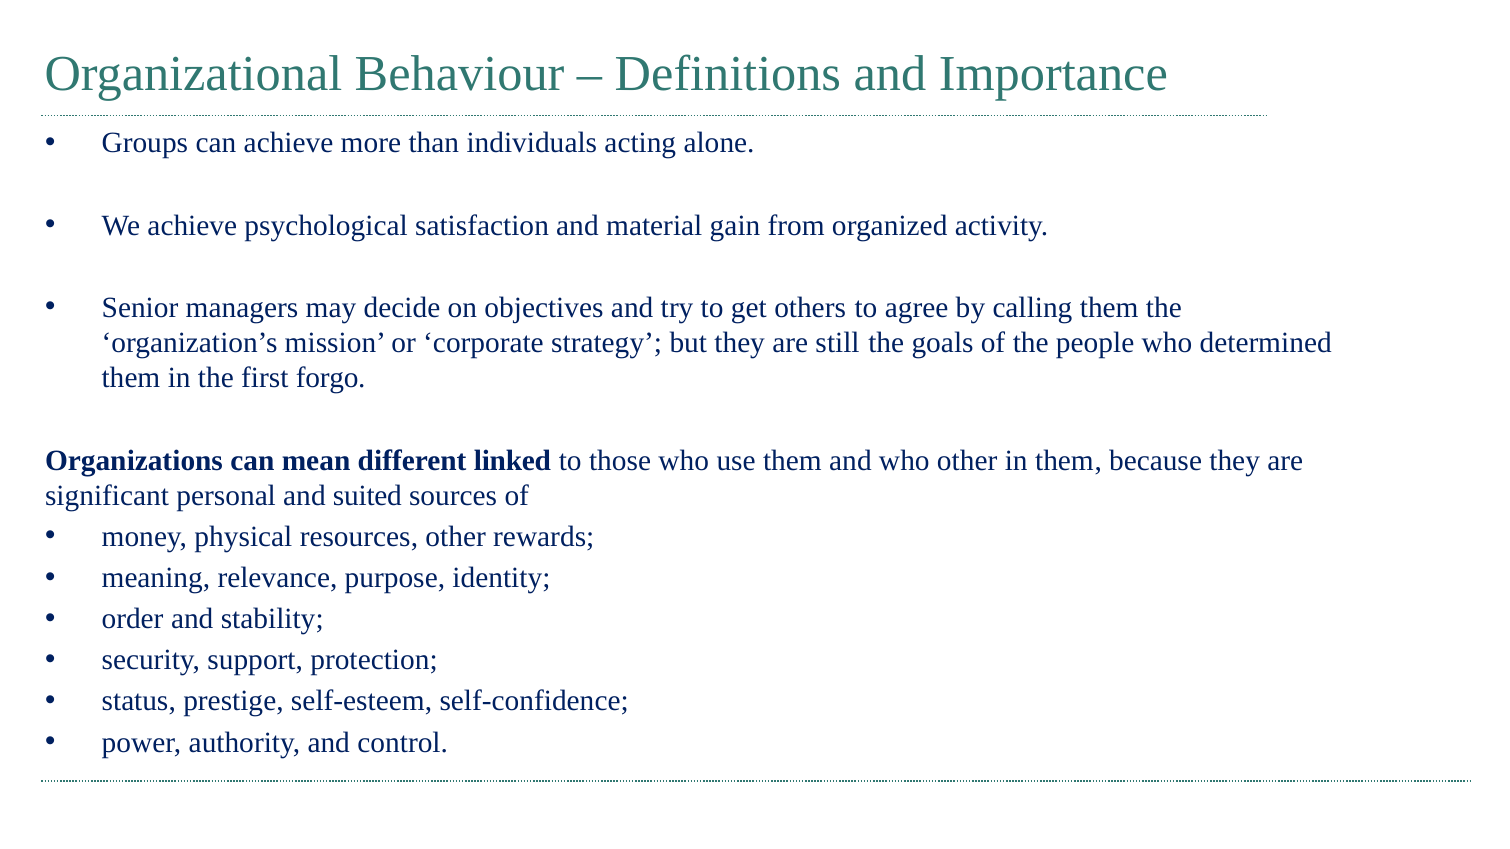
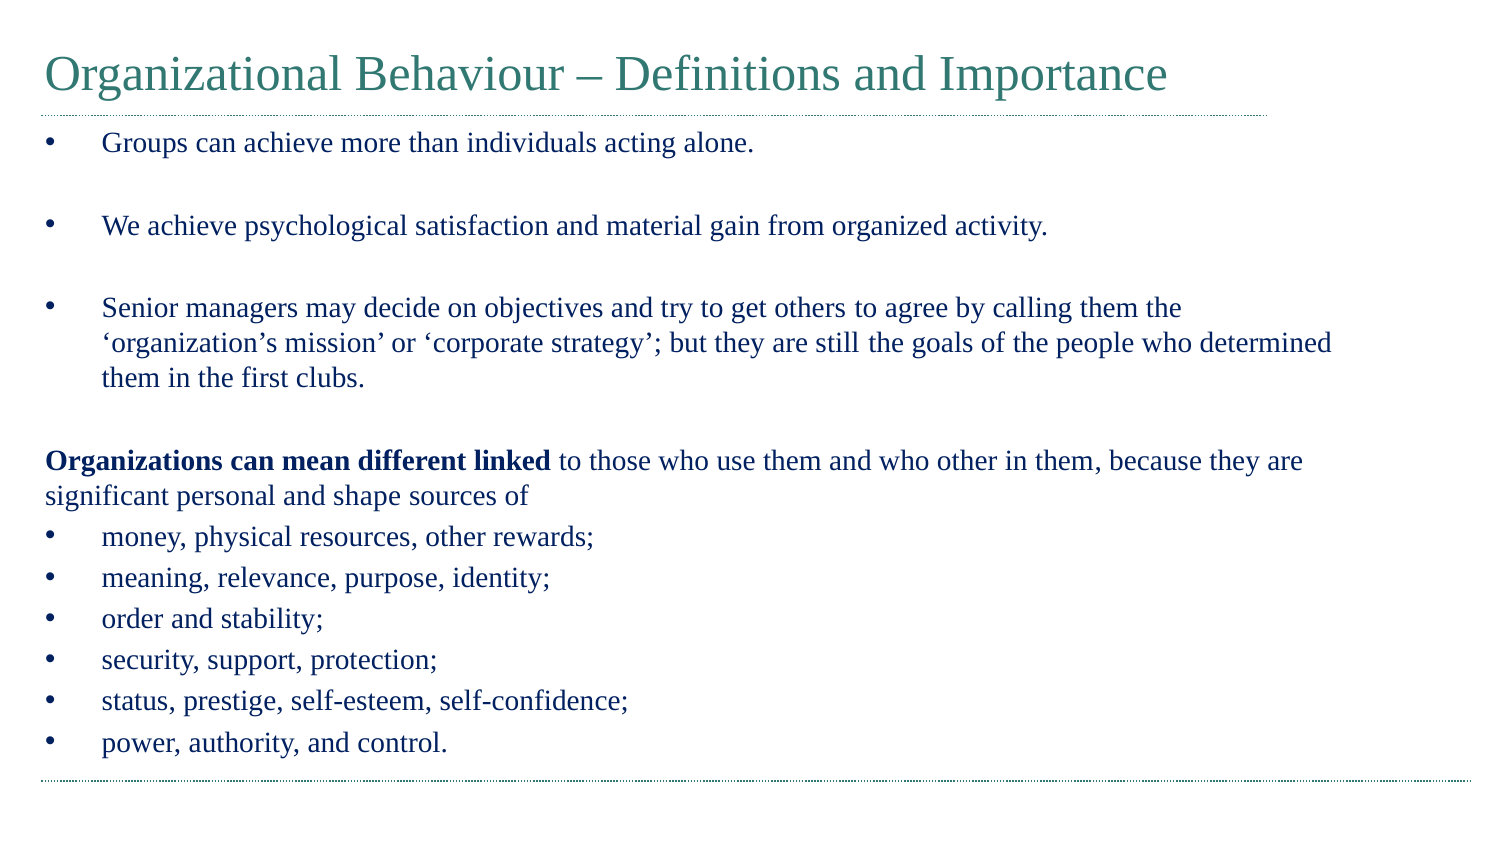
forgo: forgo -> clubs
suited: suited -> shape
